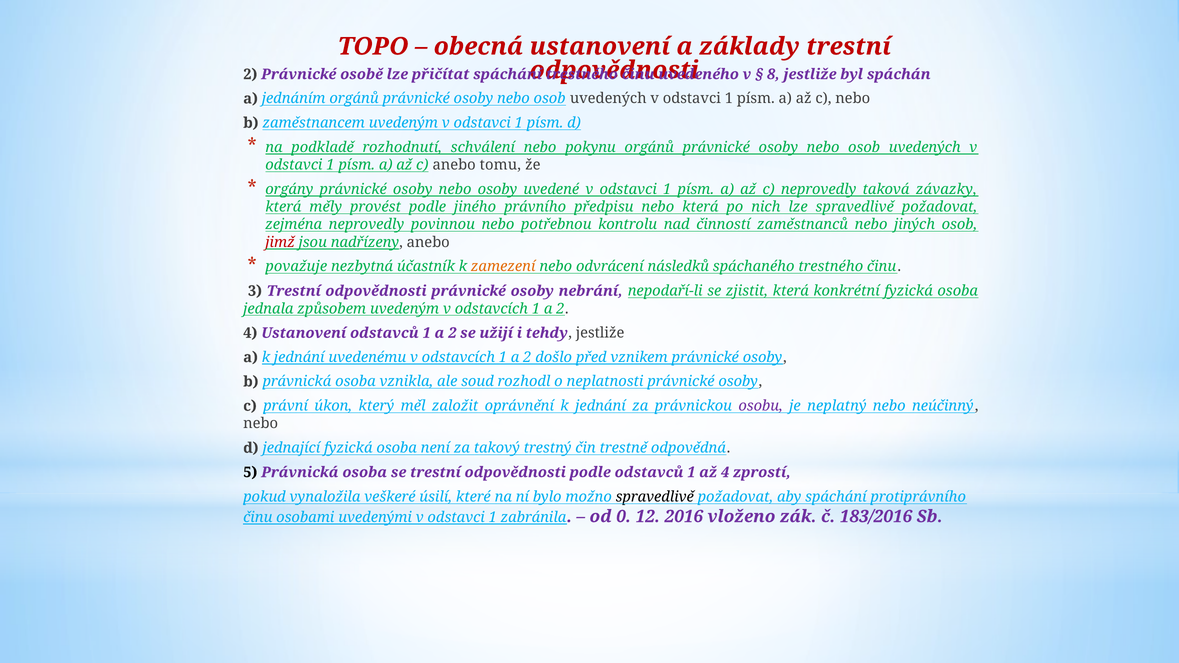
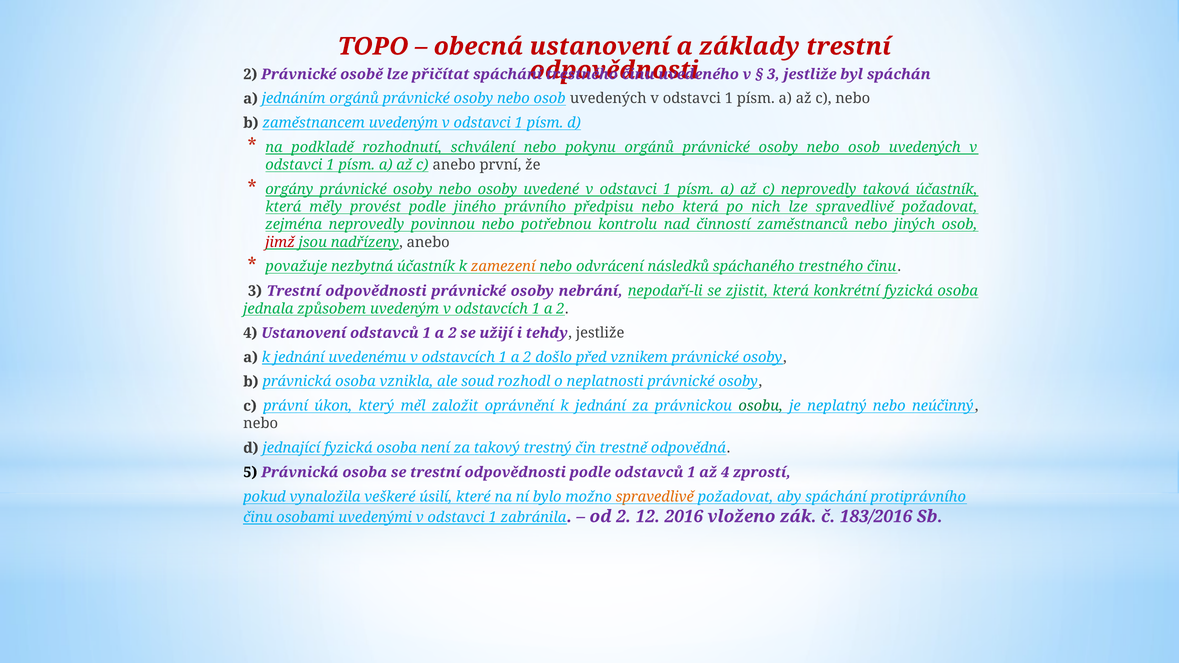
8 at (773, 74): 8 -> 3
tomu: tomu -> první
taková závazky: závazky -> účastník
osobu colour: purple -> green
spravedlivě at (655, 497) colour: black -> orange
od 0: 0 -> 2
